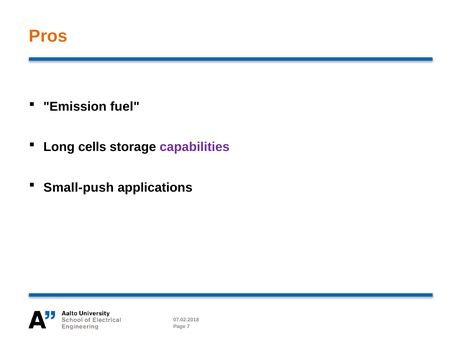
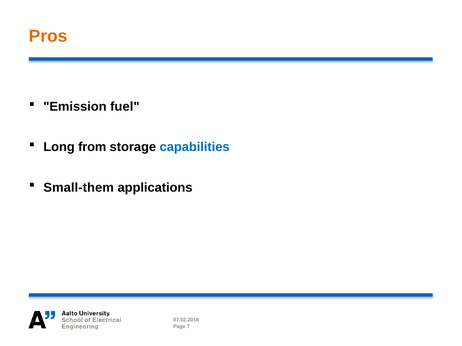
cells: cells -> from
capabilities colour: purple -> blue
Small-push: Small-push -> Small-them
